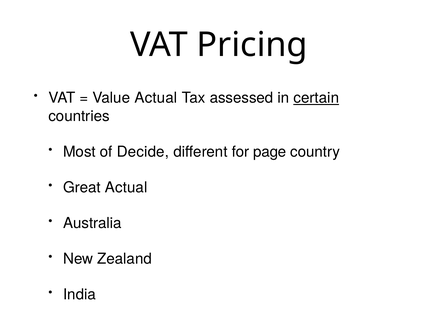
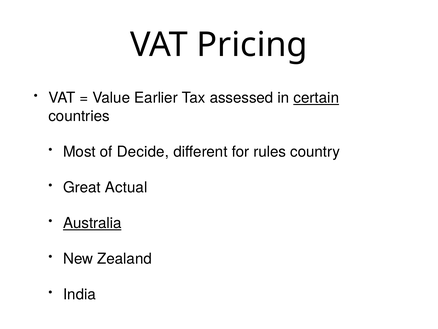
Value Actual: Actual -> Earlier
page: page -> rules
Australia underline: none -> present
